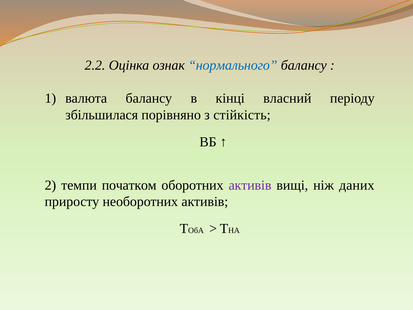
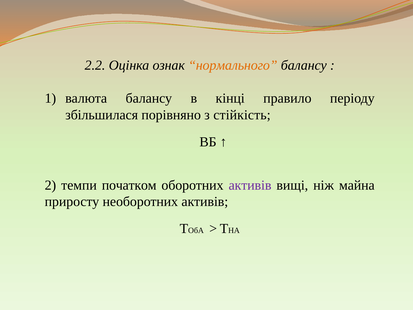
нормального colour: blue -> orange
власний: власний -> правило
даних: даних -> майна
